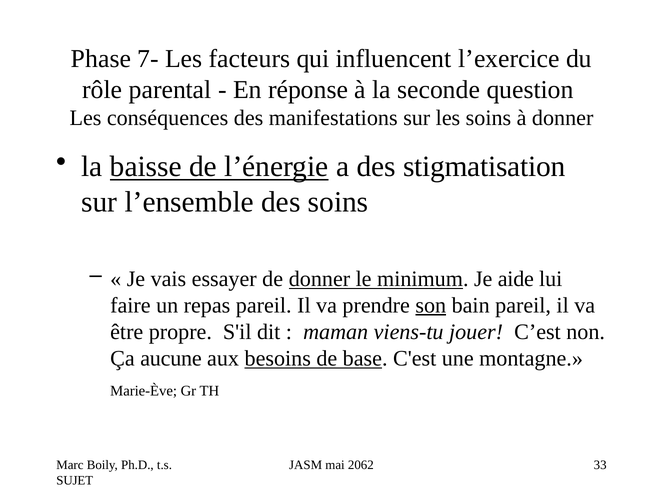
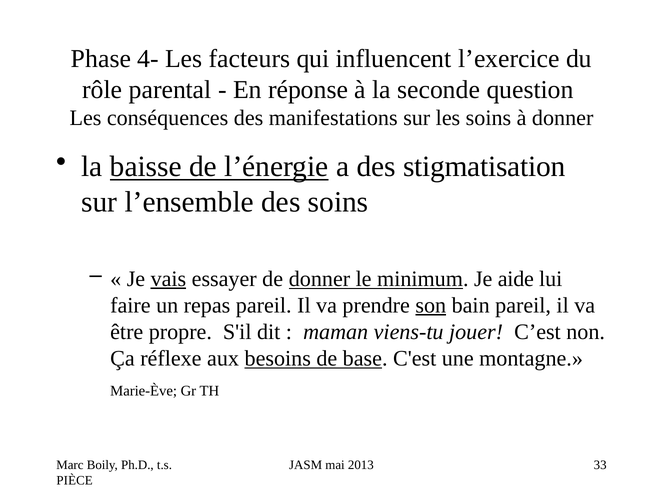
7-: 7- -> 4-
vais underline: none -> present
aucune: aucune -> réflexe
2062: 2062 -> 2013
SUJET: SUJET -> PIÈCE
